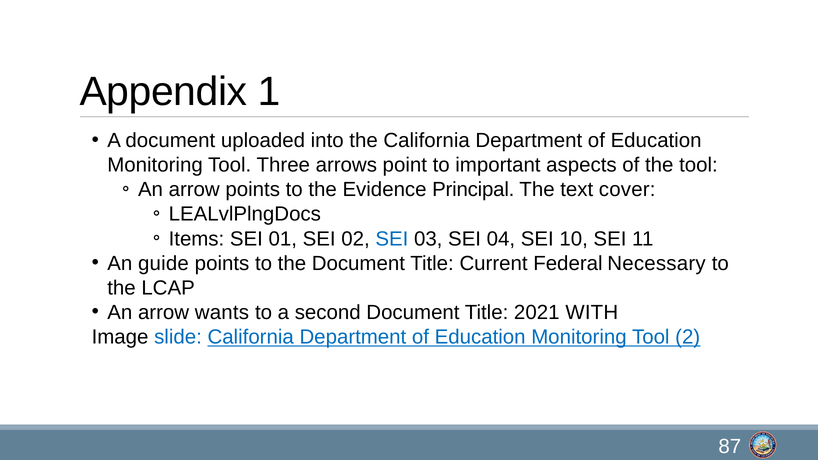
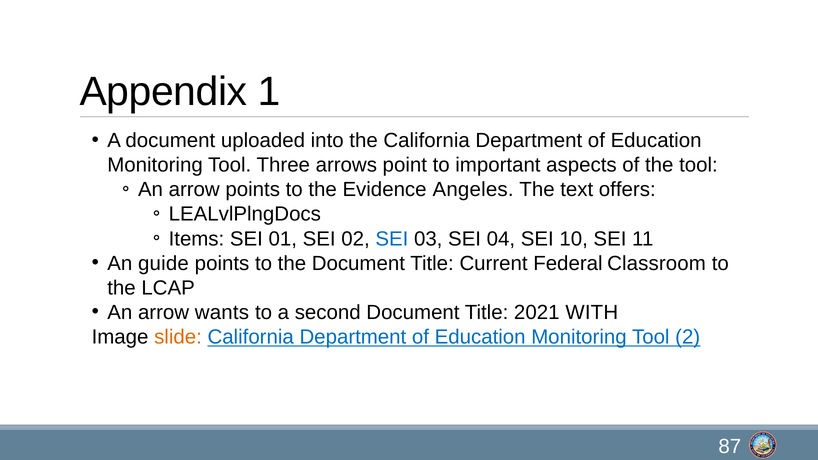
Principal: Principal -> Angeles
cover: cover -> offers
Necessary: Necessary -> Classroom
slide colour: blue -> orange
